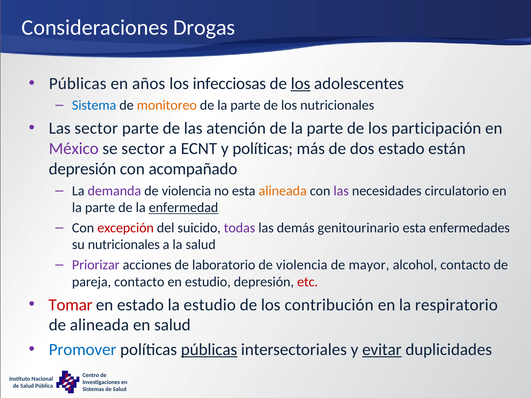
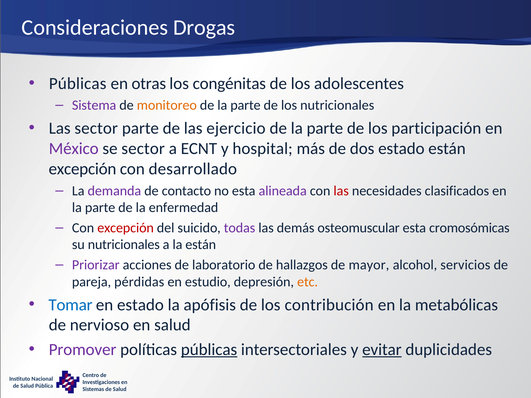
años: años -> otras
infecciosas: infecciosas -> congénitas
los at (301, 84) underline: present -> none
Sistema colour: blue -> purple
atención: atención -> ejercicio
y políticas: políticas -> hospital
depresión at (82, 169): depresión -> excepción
acompañado: acompañado -> desarrollado
violencia at (186, 191): violencia -> contacto
alineada at (283, 191) colour: orange -> purple
las at (341, 191) colour: purple -> red
circulatorio: circulatorio -> clasificados
enfermedad underline: present -> none
genitourinario: genitourinario -> osteomuscular
enfermedades: enfermedades -> cromosómicas
la salud: salud -> están
violencia at (302, 265): violencia -> hallazgos
alcohol contacto: contacto -> servicios
pareja contacto: contacto -> pérdidas
etc colour: red -> orange
Tomar colour: red -> blue
la estudio: estudio -> apófisis
respiratorio: respiratorio -> metabólicas
de alineada: alineada -> nervioso
Promover colour: blue -> purple
